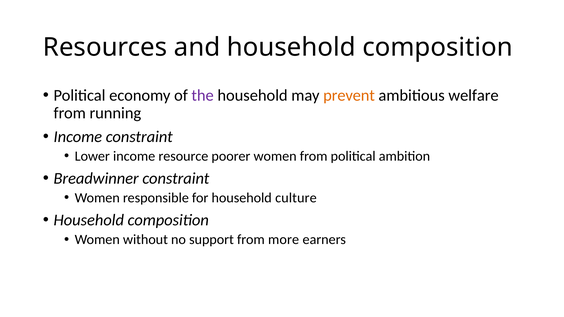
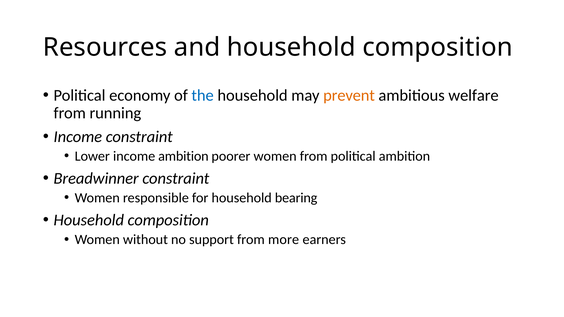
the colour: purple -> blue
income resource: resource -> ambition
culture: culture -> bearing
